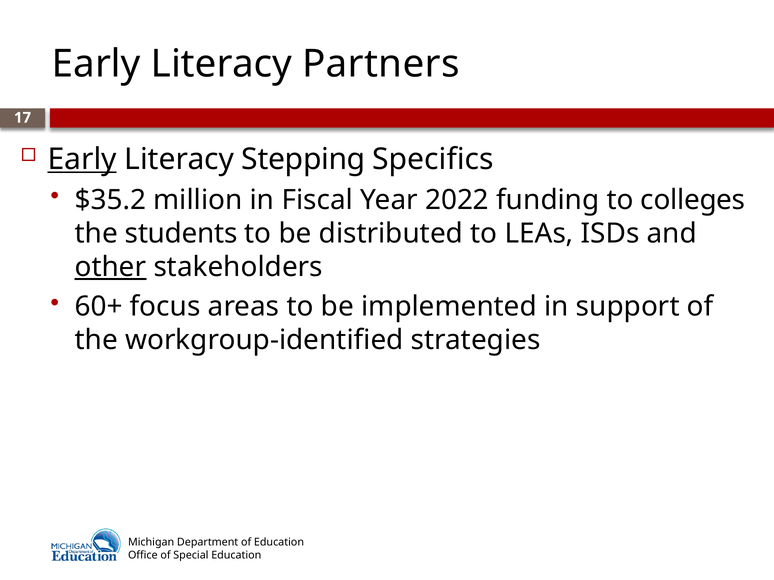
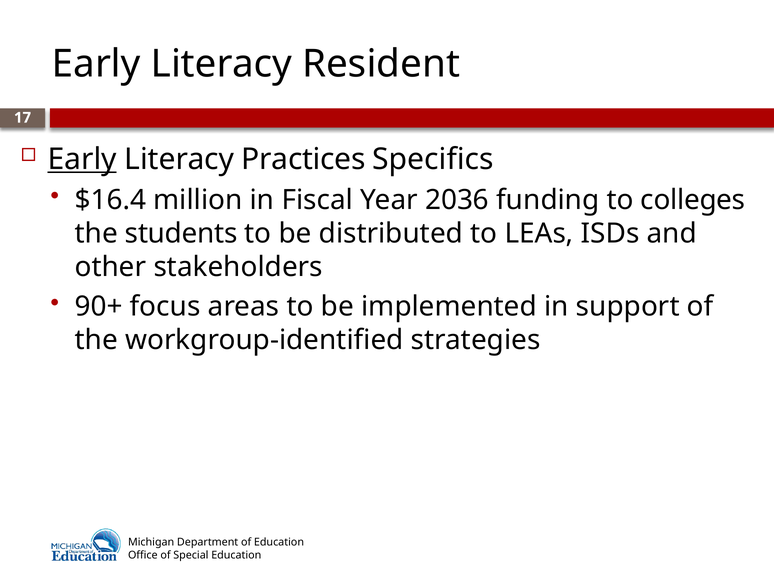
Partners: Partners -> Resident
Stepping: Stepping -> Practices
$35.2: $35.2 -> $16.4
2022: 2022 -> 2036
other underline: present -> none
60+: 60+ -> 90+
